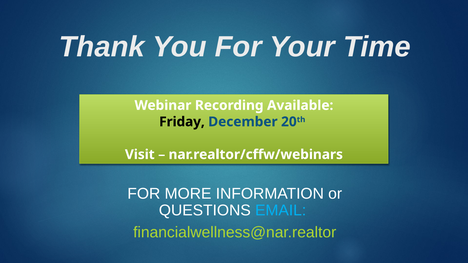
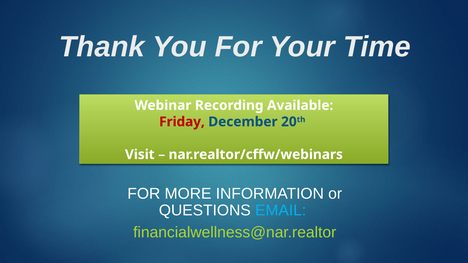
Friday colour: black -> red
